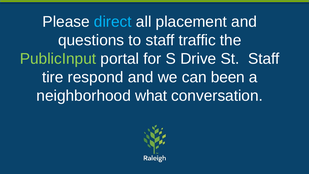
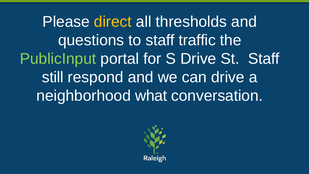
direct colour: light blue -> yellow
placement: placement -> thresholds
tire: tire -> still
can been: been -> drive
